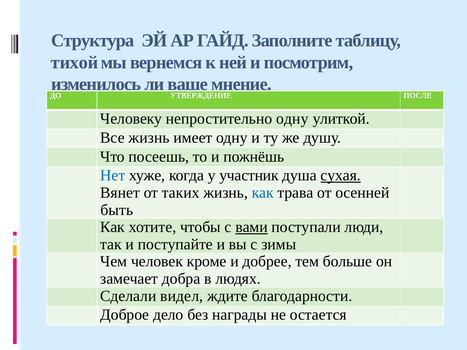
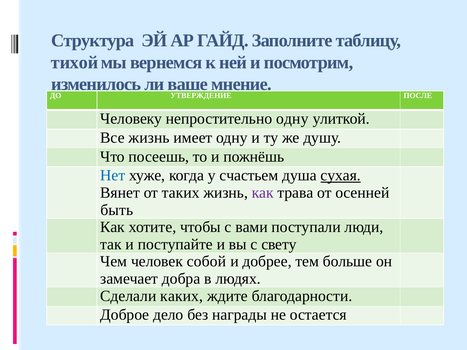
участник: участник -> счастьем
как at (263, 193) colour: blue -> purple
вами underline: present -> none
зимы: зимы -> свету
кроме: кроме -> собой
видел: видел -> каких
